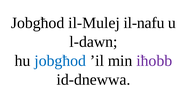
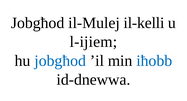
il-nafu: il-nafu -> il-kelli
l-dawn: l-dawn -> l-ijiem
iħobb colour: purple -> blue
